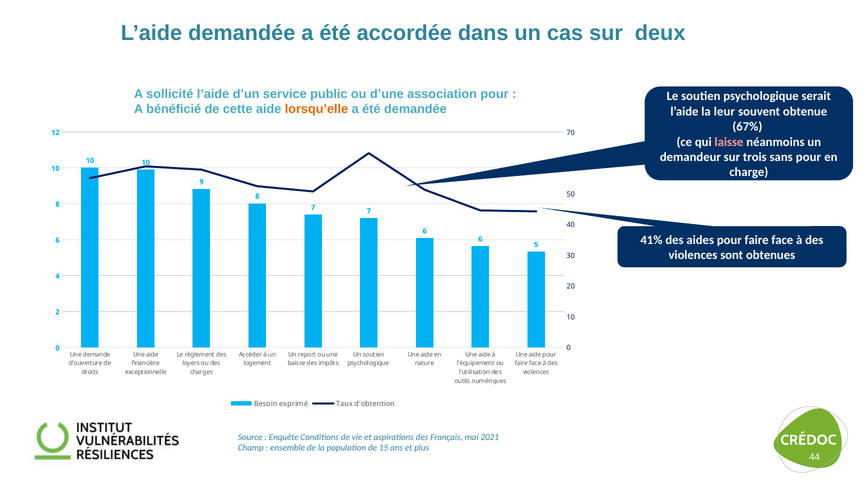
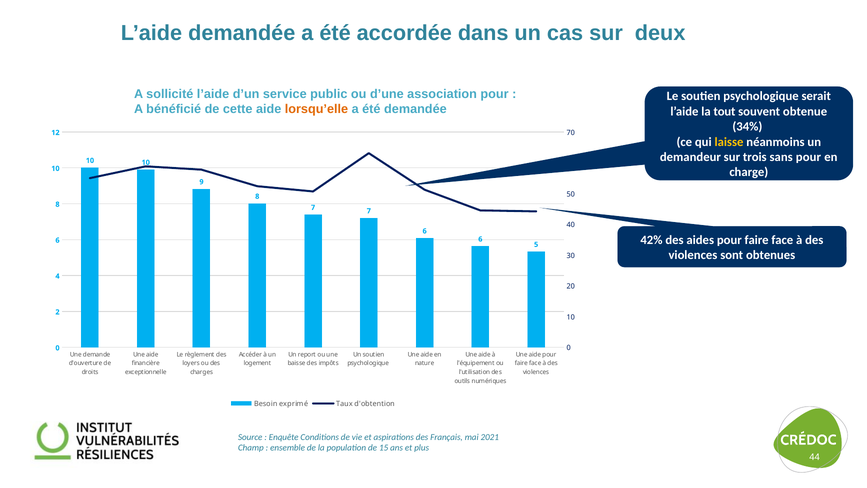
leur: leur -> tout
67%: 67% -> 34%
laisse colour: pink -> yellow
41%: 41% -> 42%
